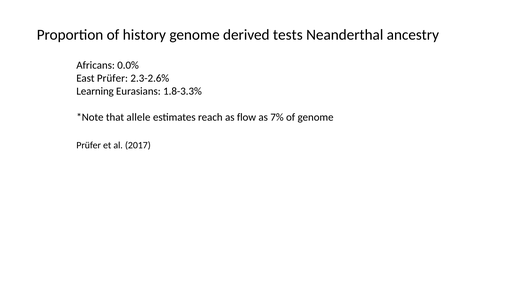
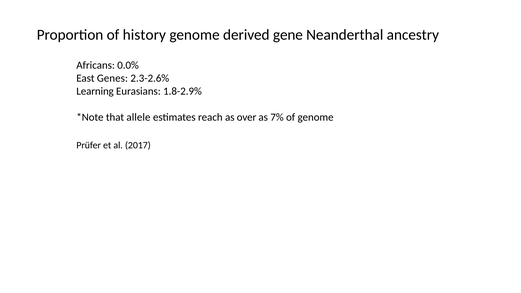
tests: tests -> gene
East Prüfer: Prüfer -> Genes
1.8-3.3%: 1.8-3.3% -> 1.8-2.9%
flow: flow -> over
